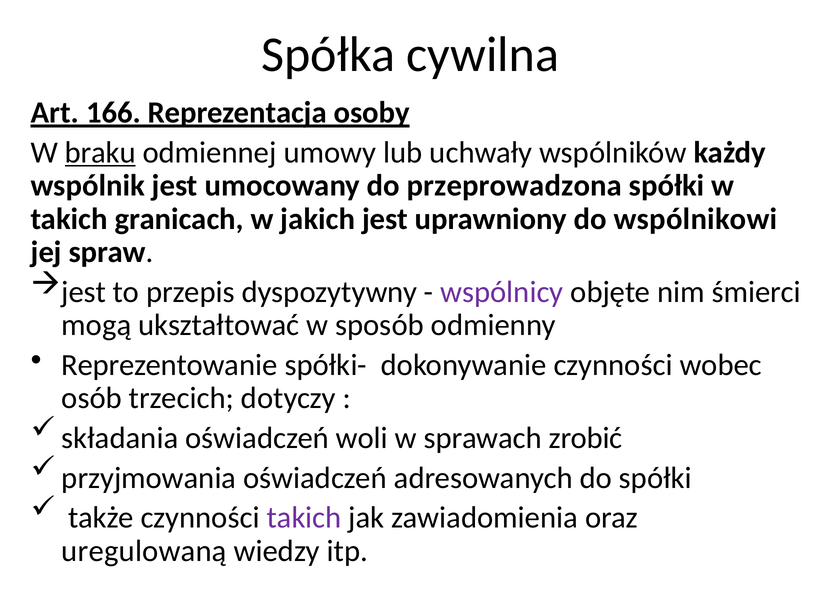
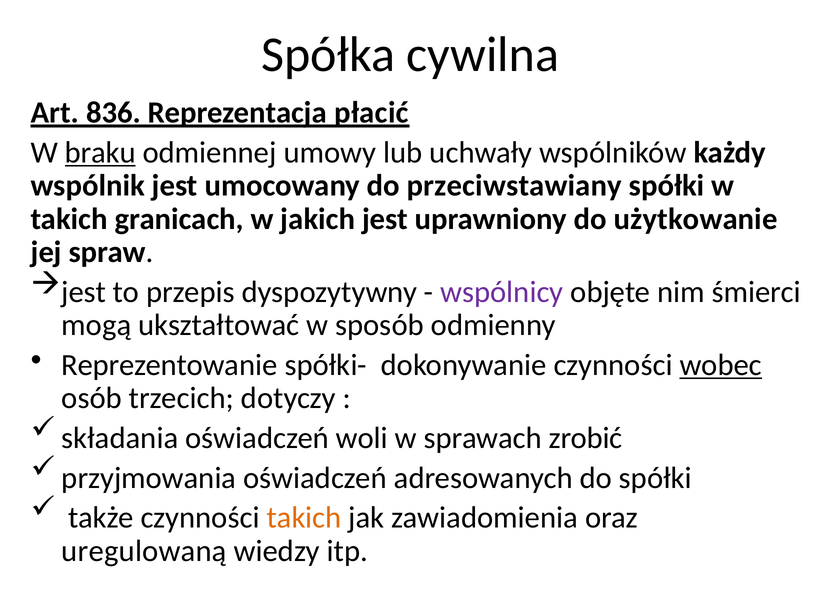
166: 166 -> 836
osoby: osoby -> płacić
przeprowadzona: przeprowadzona -> przeciwstawiany
wspólnikowi: wspólnikowi -> użytkowanie
wobec underline: none -> present
takich at (304, 517) colour: purple -> orange
